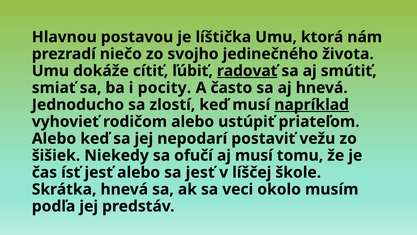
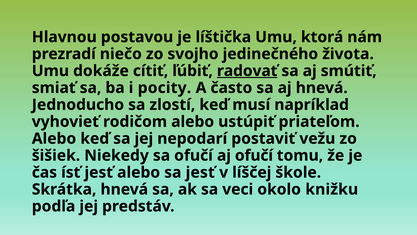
napríklad underline: present -> none
aj musí: musí -> ofučí
musím: musím -> knižku
